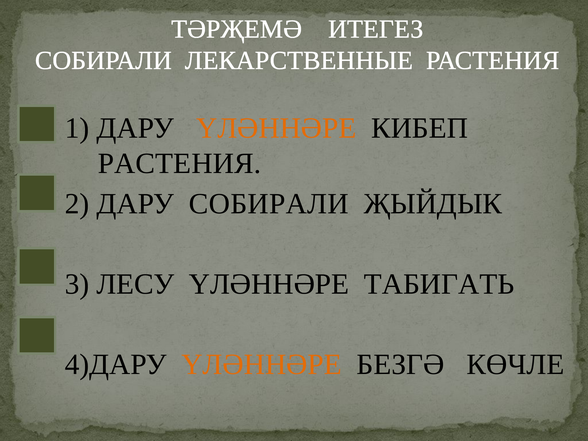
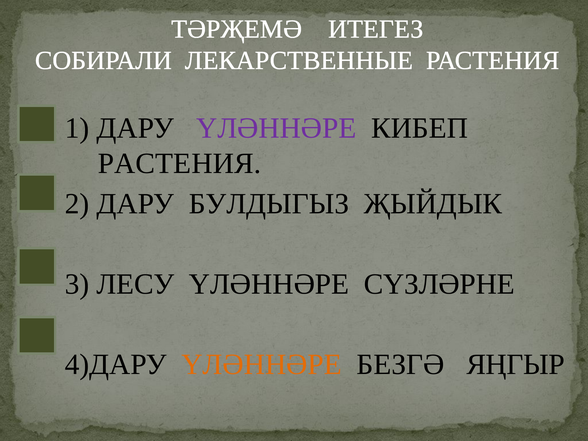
ҮЛӘННӘРЕ at (276, 128) colour: orange -> purple
ДАРУ СОБИРАЛИ: СОБИРАЛИ -> БУЛДЫГЫЗ
ТАБИГАТЬ: ТАБИГАТЬ -> СҮЗЛӘРНЕ
КӨЧЛЕ: КӨЧЛЕ -> ЯҢГЫР
